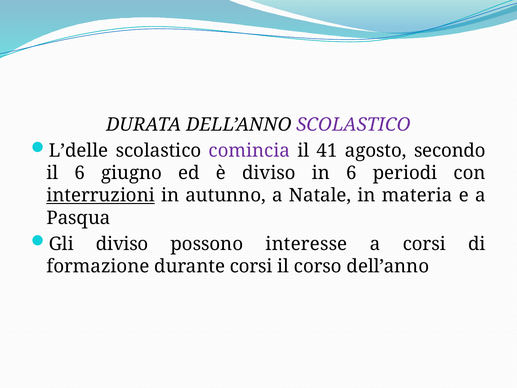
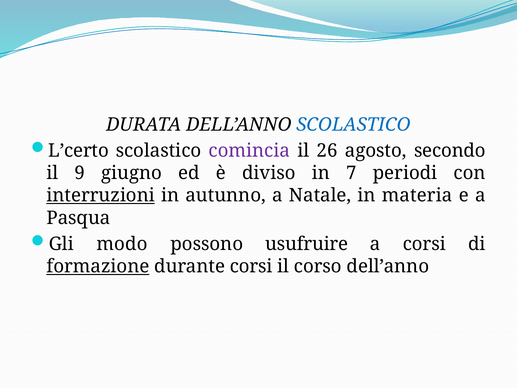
SCOLASTICO at (354, 124) colour: purple -> blue
L’delle: L’delle -> L’certo
41: 41 -> 26
il 6: 6 -> 9
in 6: 6 -> 7
Gli diviso: diviso -> modo
interesse: interesse -> usufruire
formazione underline: none -> present
